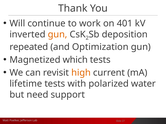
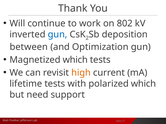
401: 401 -> 802
gun at (58, 35) colour: orange -> blue
repeated: repeated -> between
polarized water: water -> which
